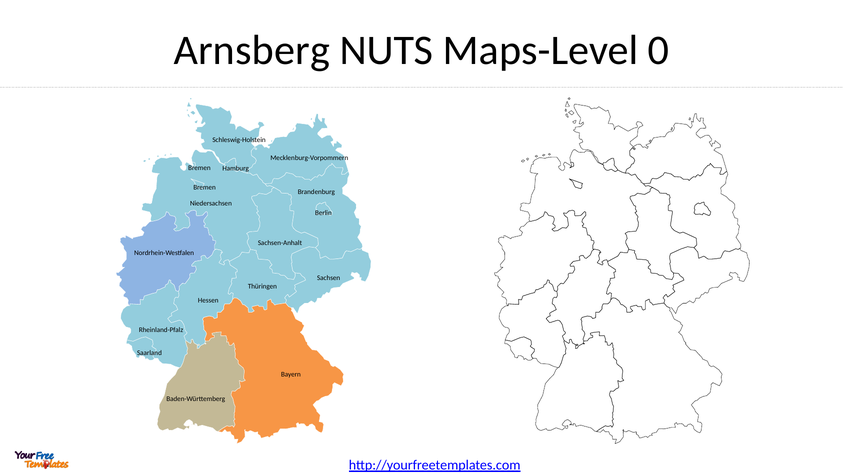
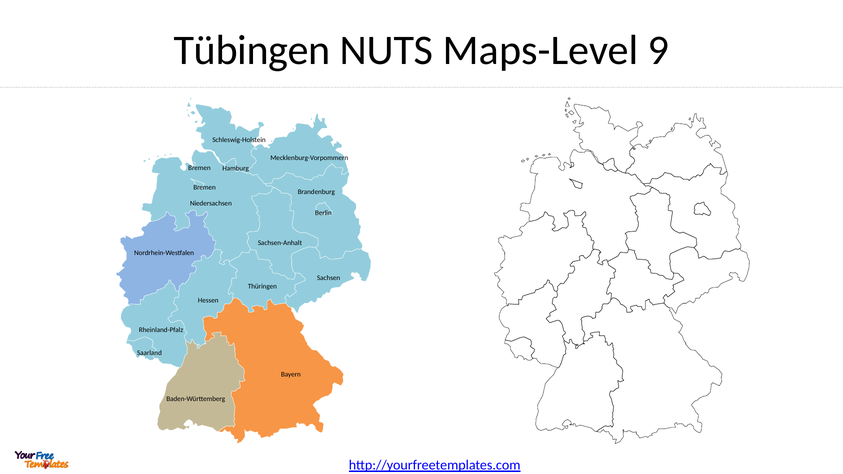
Arnsberg: Arnsberg -> Tübingen
0: 0 -> 9
